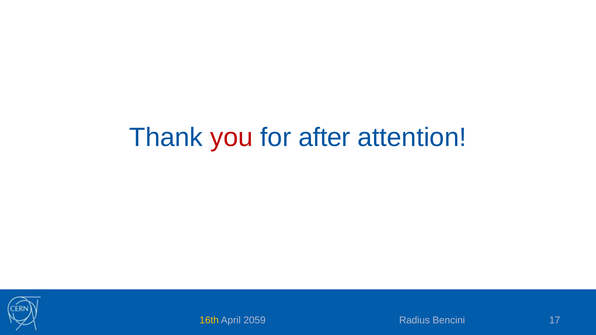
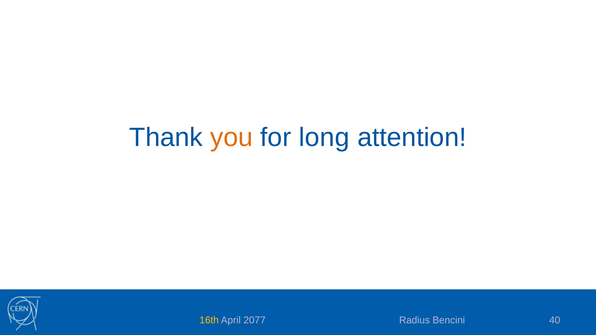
you colour: red -> orange
after: after -> long
17: 17 -> 40
2059: 2059 -> 2077
